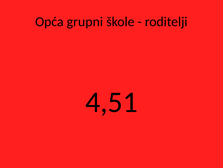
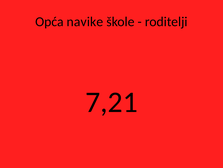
grupni: grupni -> navike
4,51: 4,51 -> 7,21
